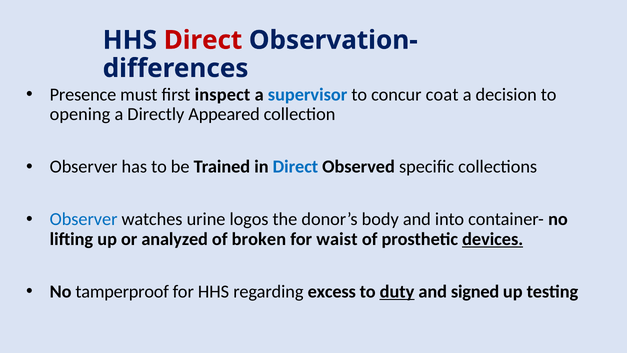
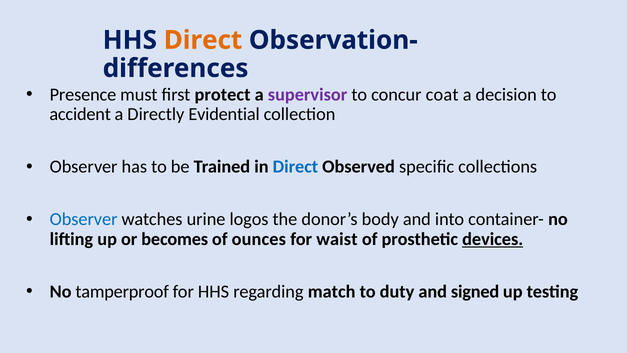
Direct at (203, 40) colour: red -> orange
inspect: inspect -> protect
supervisor colour: blue -> purple
opening: opening -> accident
Appeared: Appeared -> Evidential
analyzed: analyzed -> becomes
broken: broken -> ounces
excess: excess -> match
duty underline: present -> none
